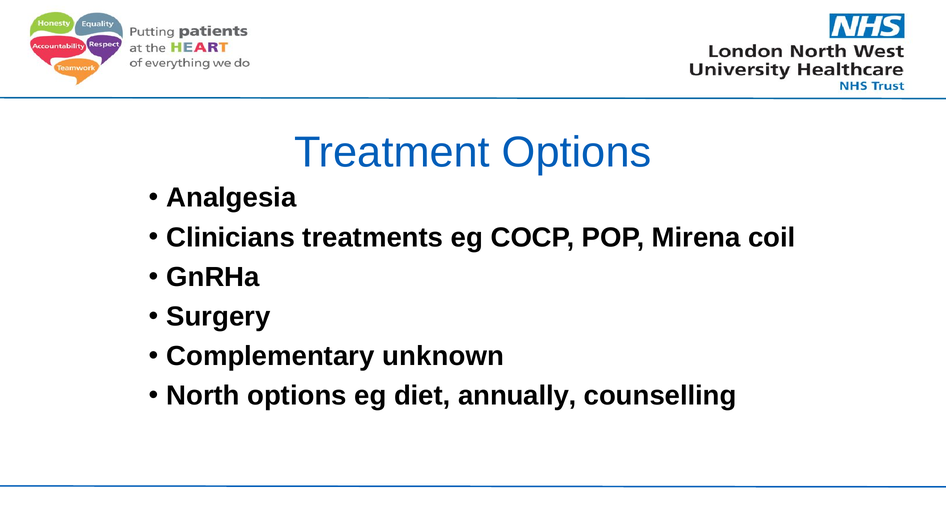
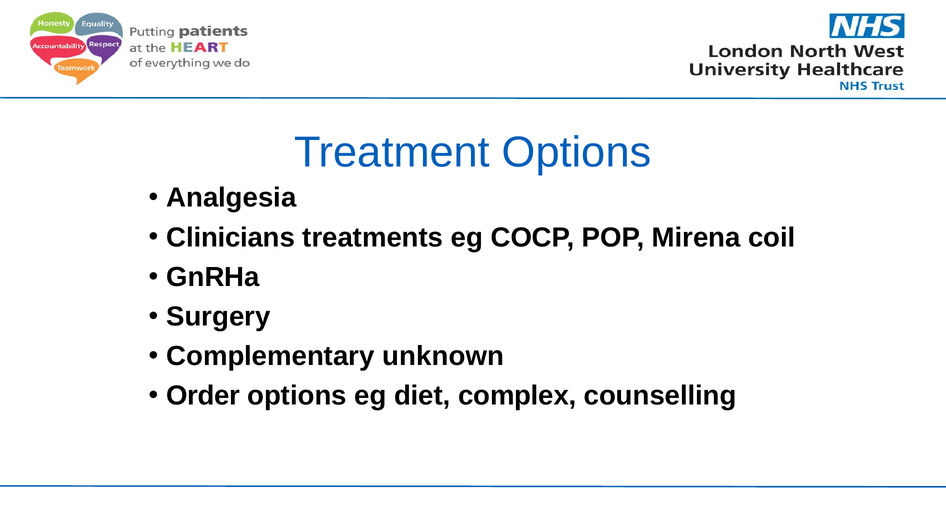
North: North -> Order
annually: annually -> complex
